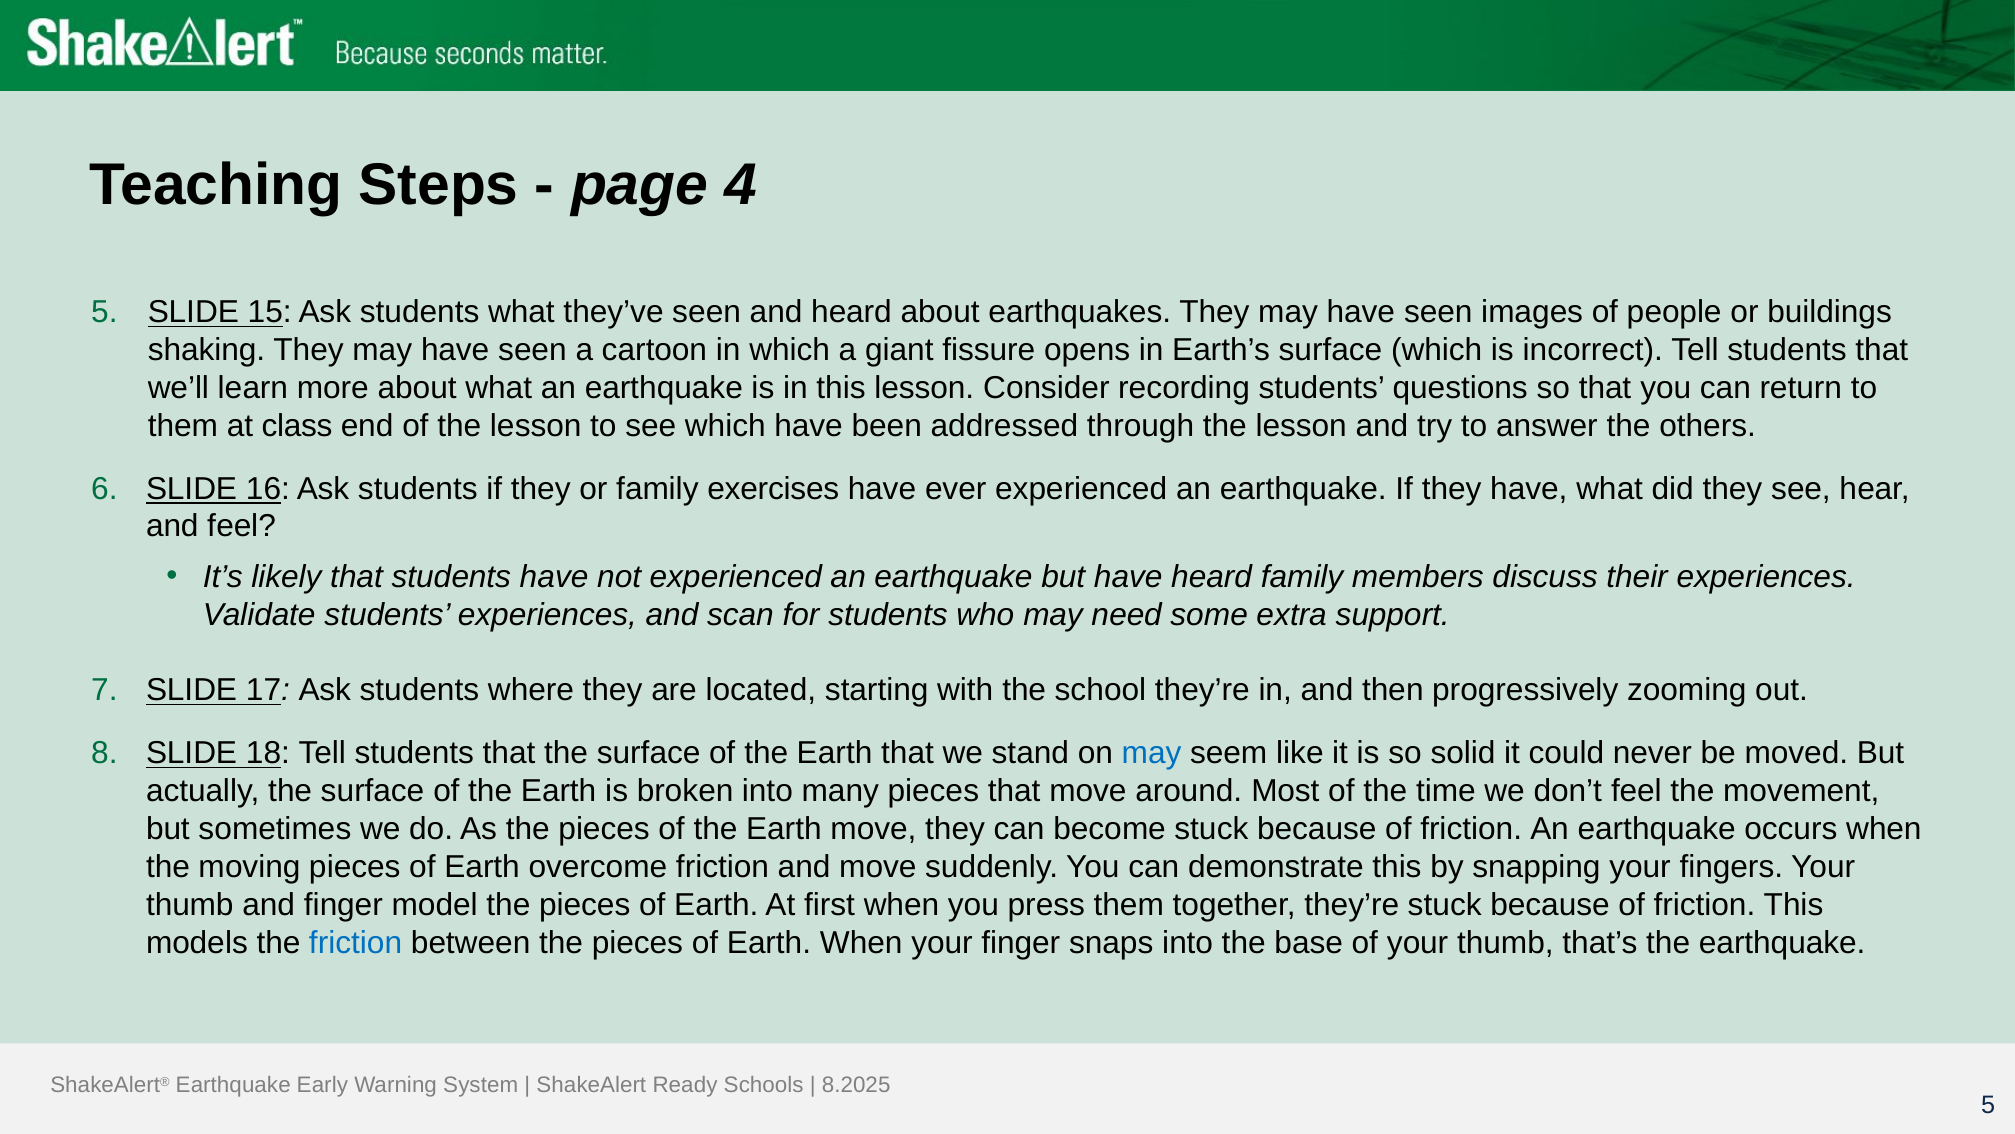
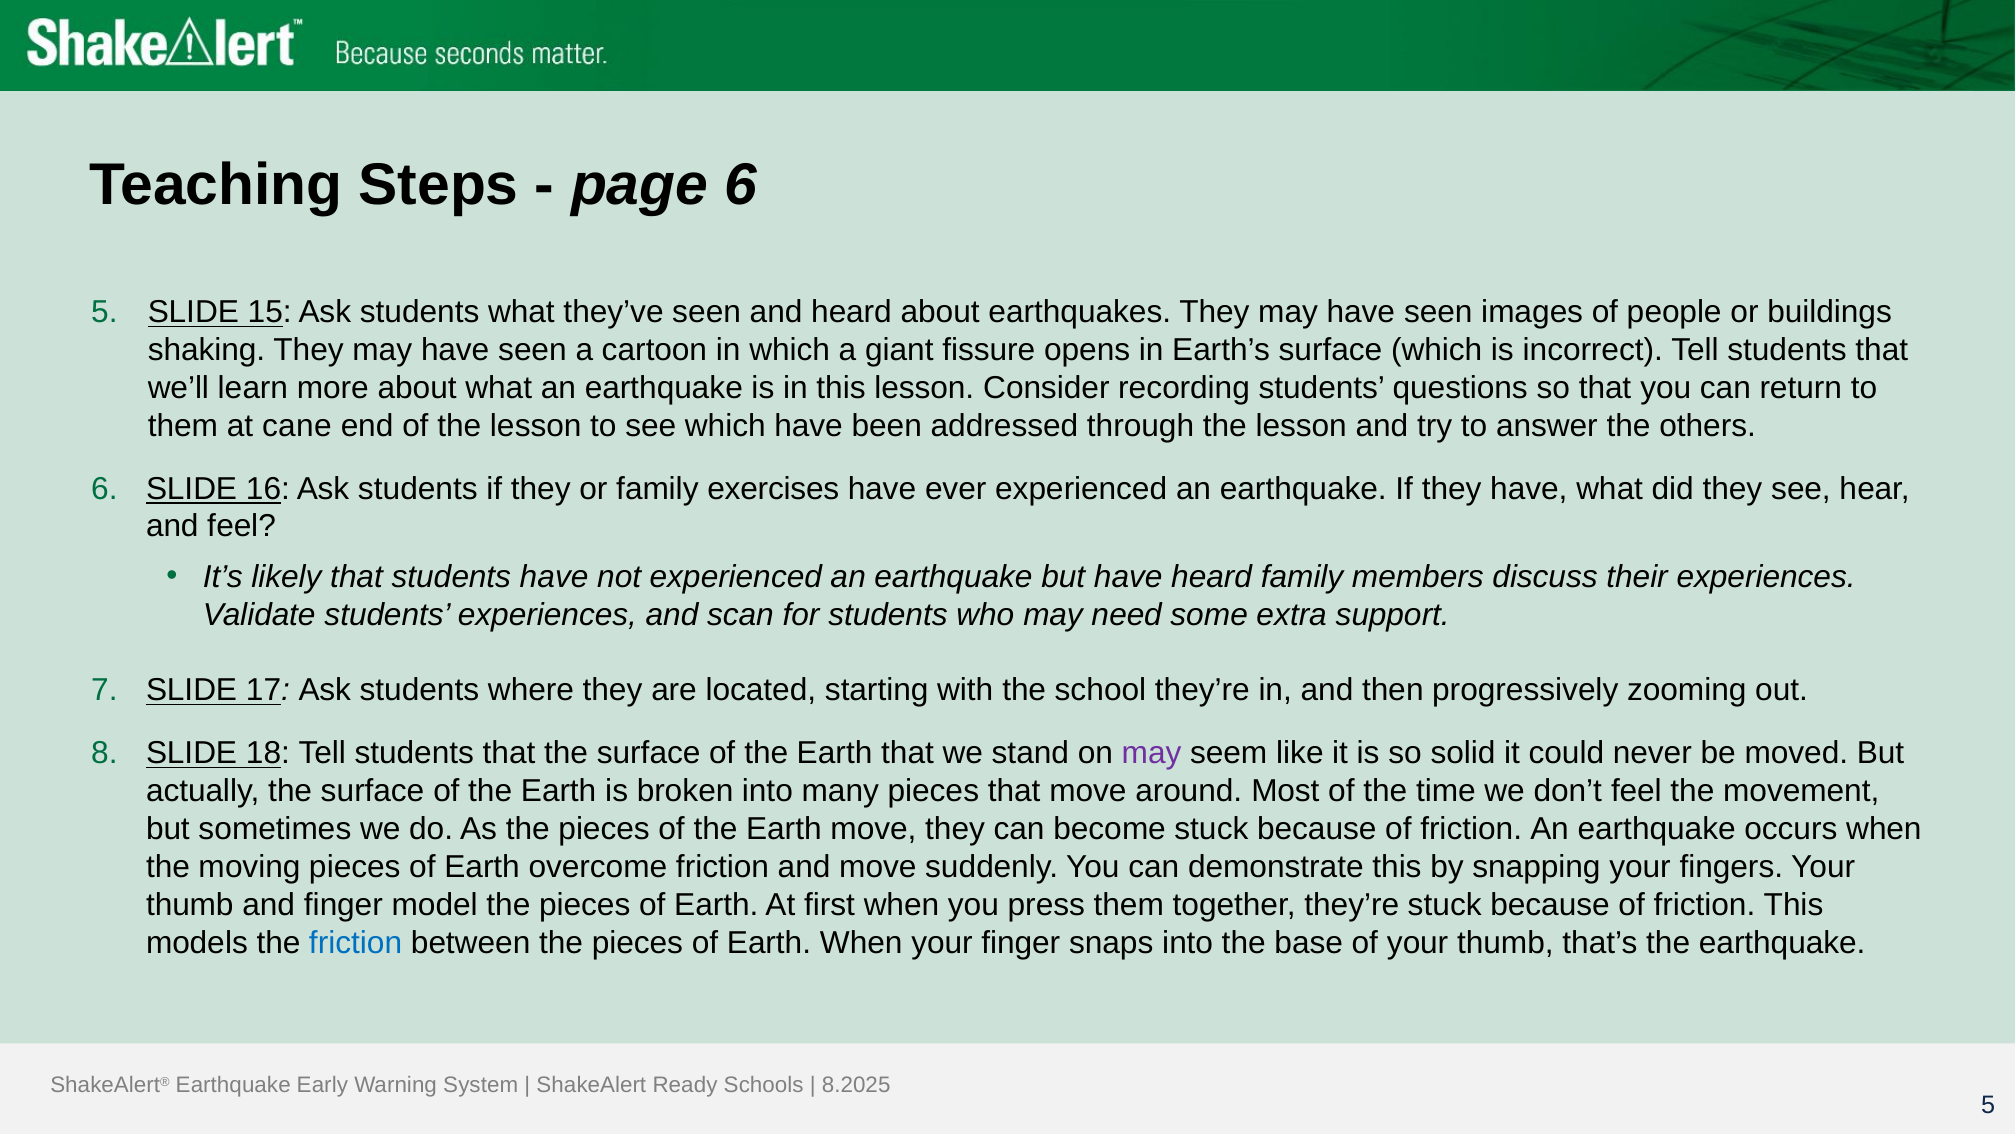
page 4: 4 -> 6
class: class -> cane
may at (1152, 753) colour: blue -> purple
